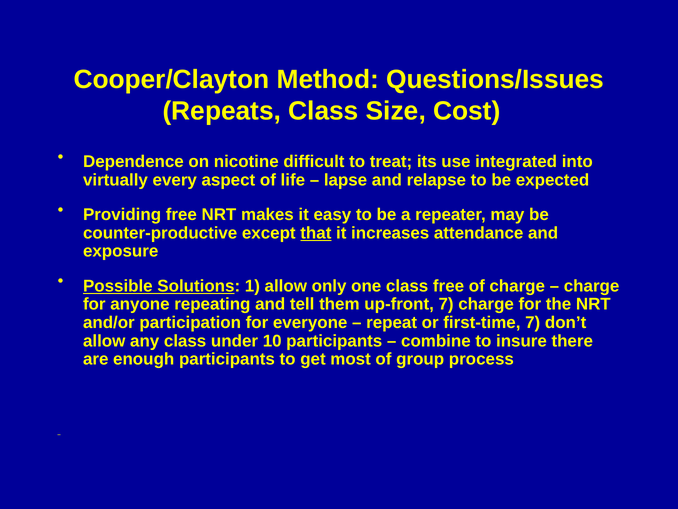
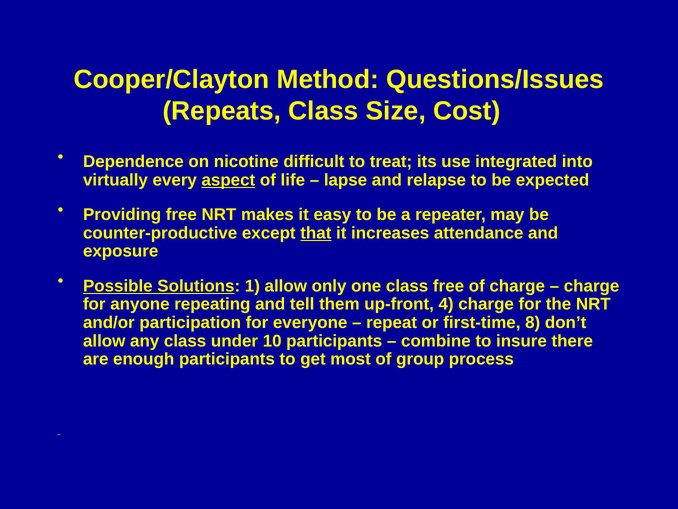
aspect underline: none -> present
up-front 7: 7 -> 4
first-time 7: 7 -> 8
